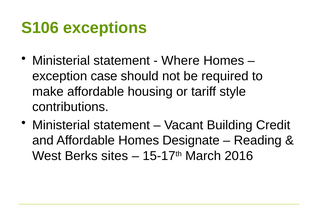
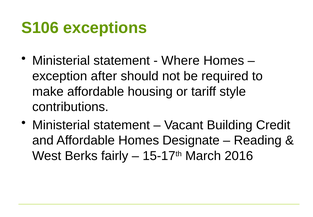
case: case -> after
sites: sites -> fairly
